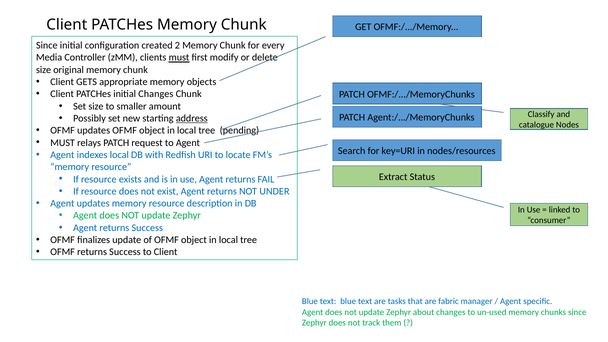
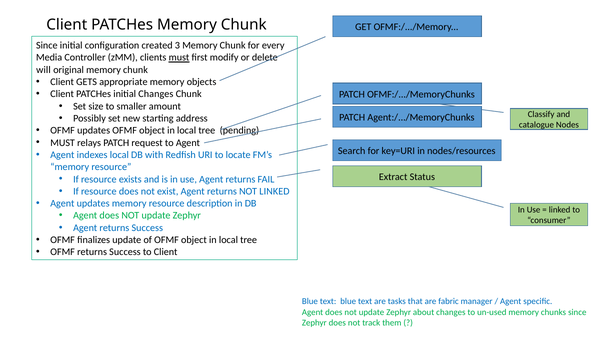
2: 2 -> 3
size at (44, 70): size -> will
address underline: present -> none
NOT UNDER: UNDER -> LINKED
